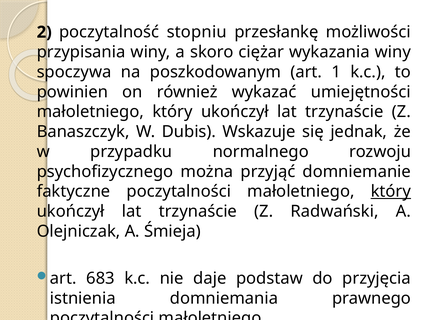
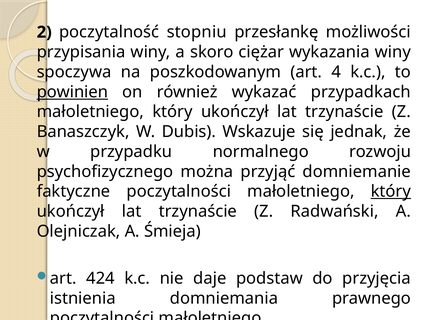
1: 1 -> 4
powinien underline: none -> present
umiejętności: umiejętności -> przypadkach
683: 683 -> 424
